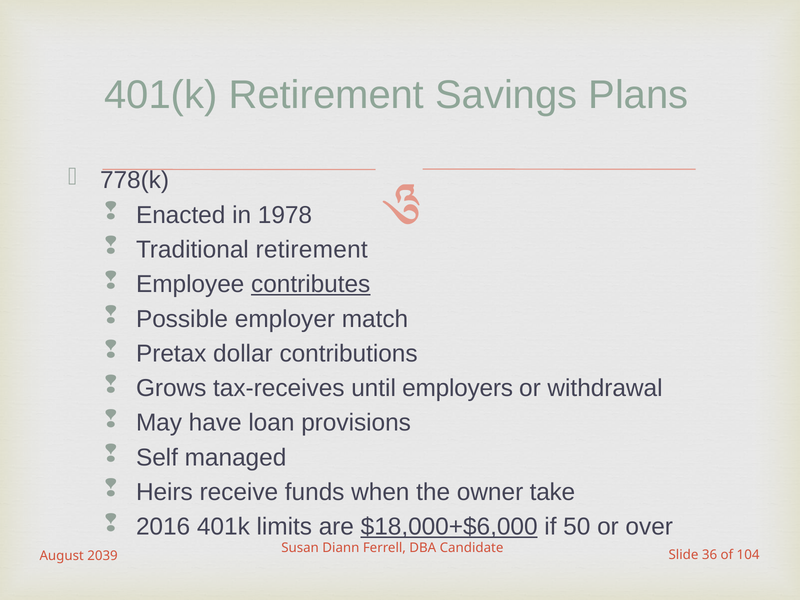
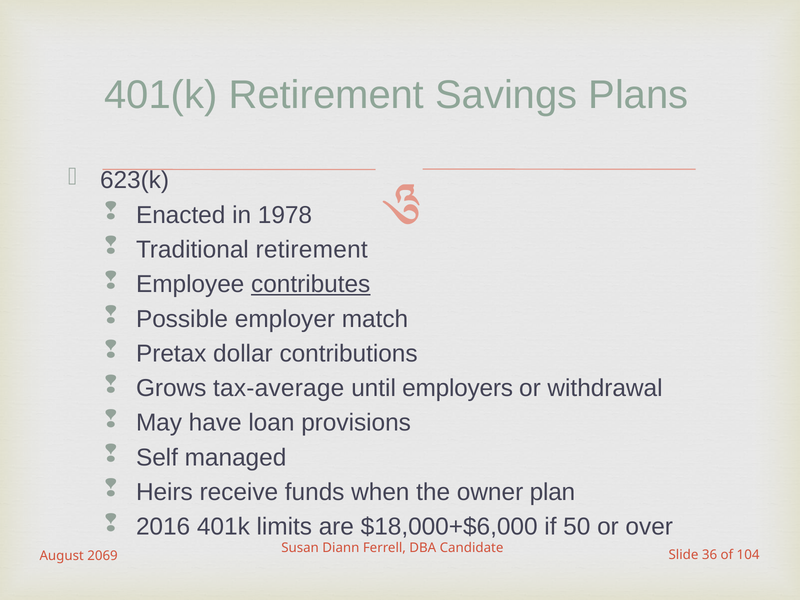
778(k: 778(k -> 623(k
tax-receives: tax-receives -> tax-average
take: take -> plan
$18,000+$6,000 underline: present -> none
2039: 2039 -> 2069
